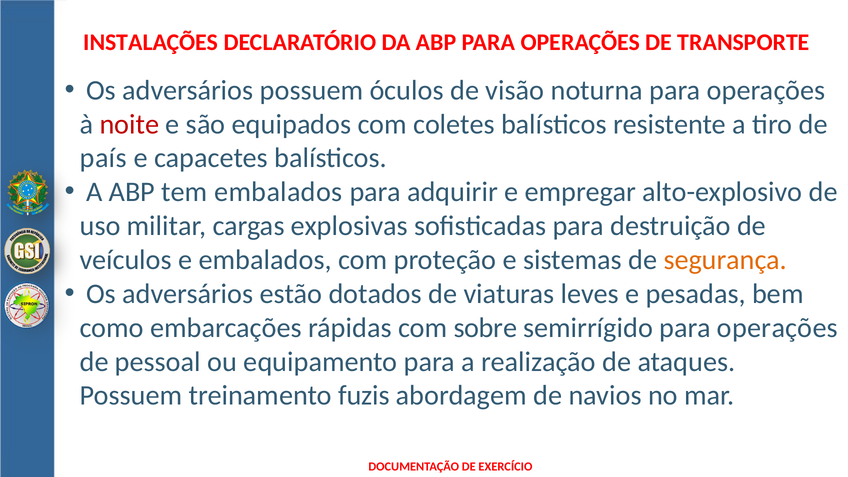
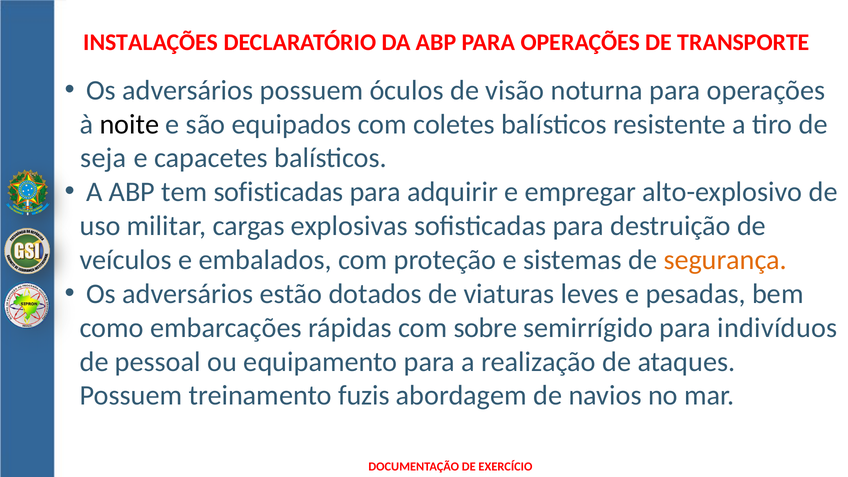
noite colour: red -> black
país: país -> seja
tem embalados: embalados -> sofisticadas
semirrígido para operações: operações -> indivíduos
